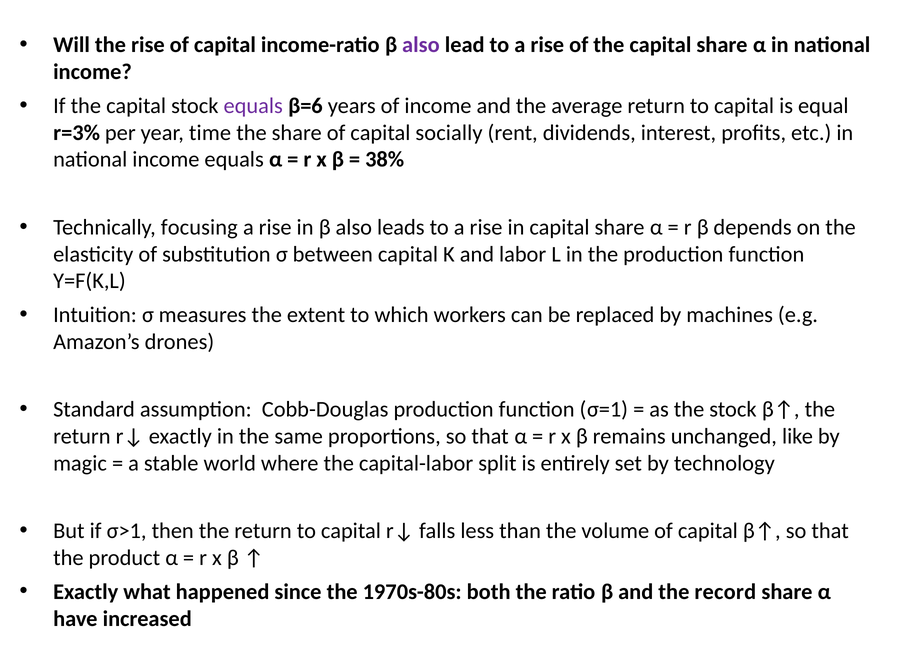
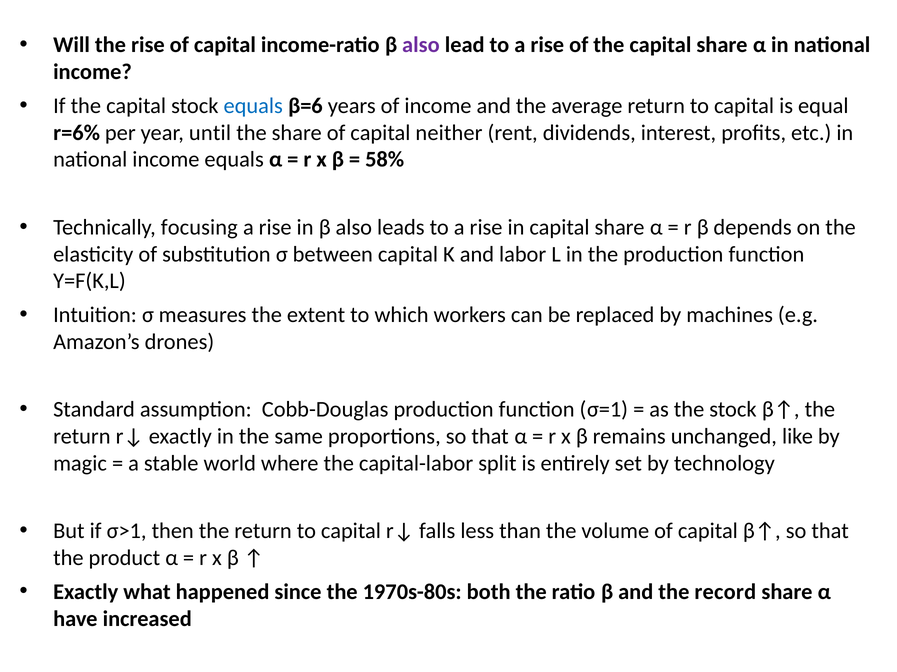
equals at (253, 106) colour: purple -> blue
r=3%: r=3% -> r=6%
time: time -> until
socially: socially -> neither
38%: 38% -> 58%
